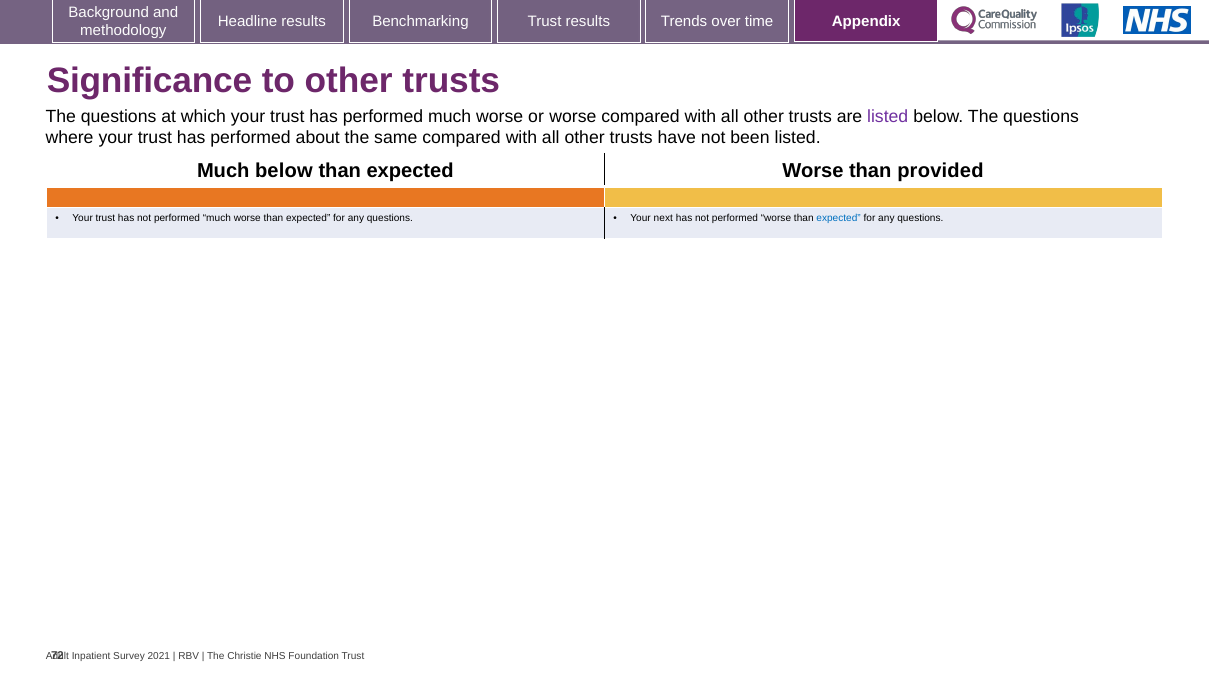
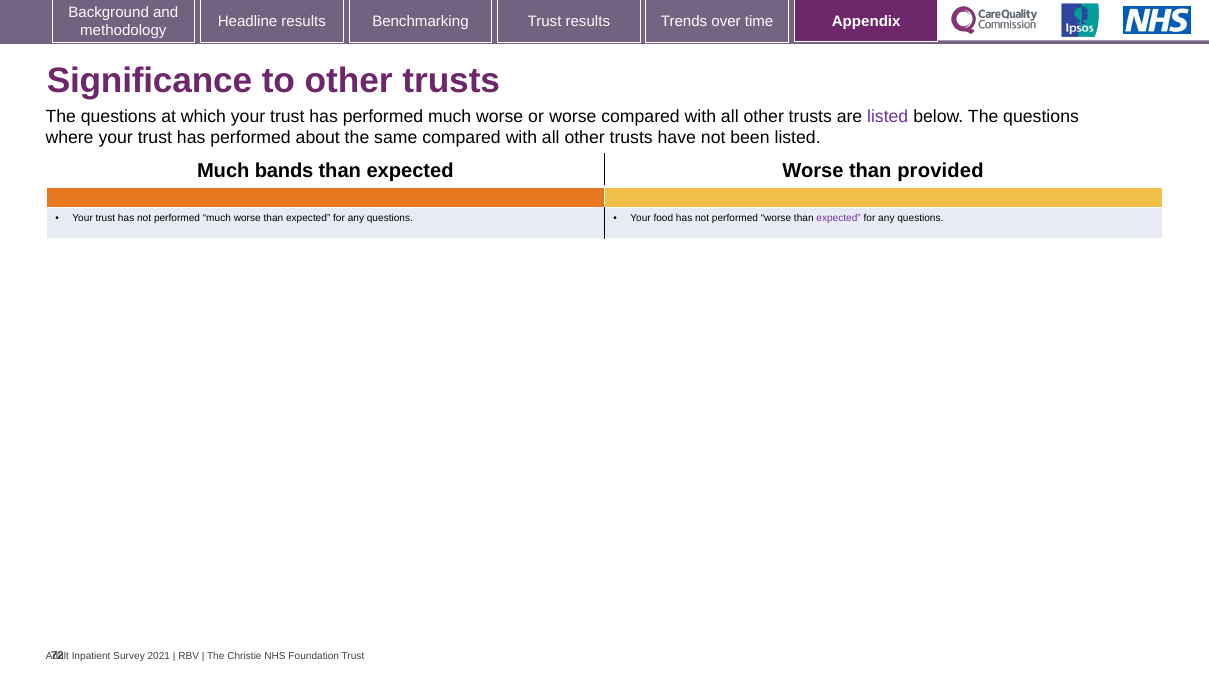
Much below: below -> bands
next: next -> food
expected at (839, 218) colour: blue -> purple
